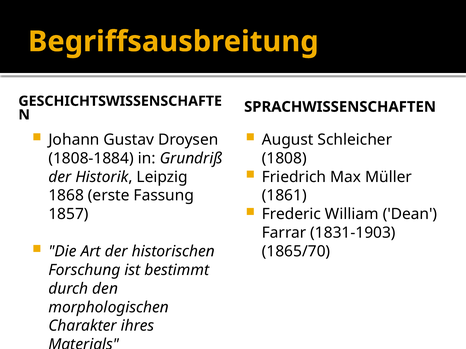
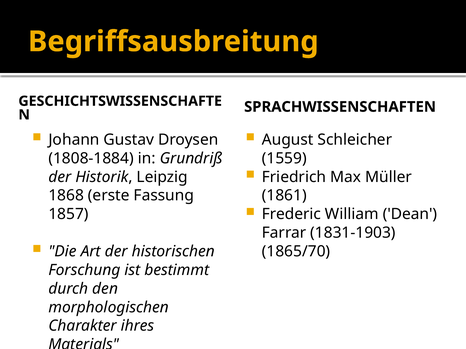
1808: 1808 -> 1559
